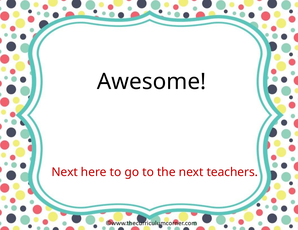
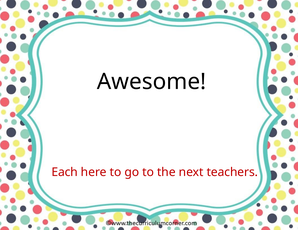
Next at (65, 172): Next -> Each
